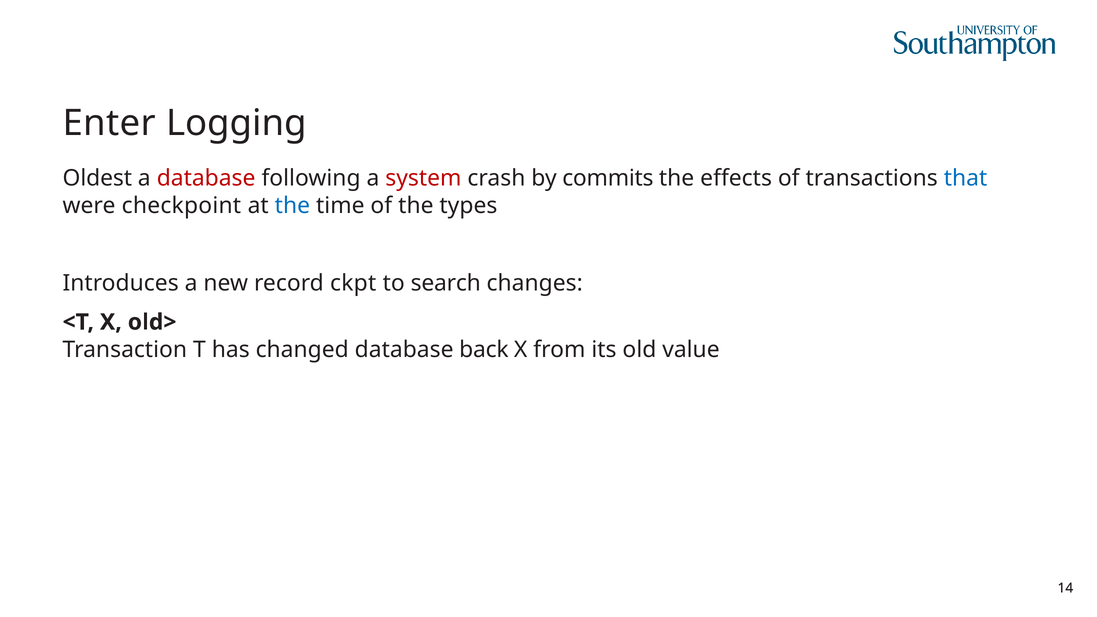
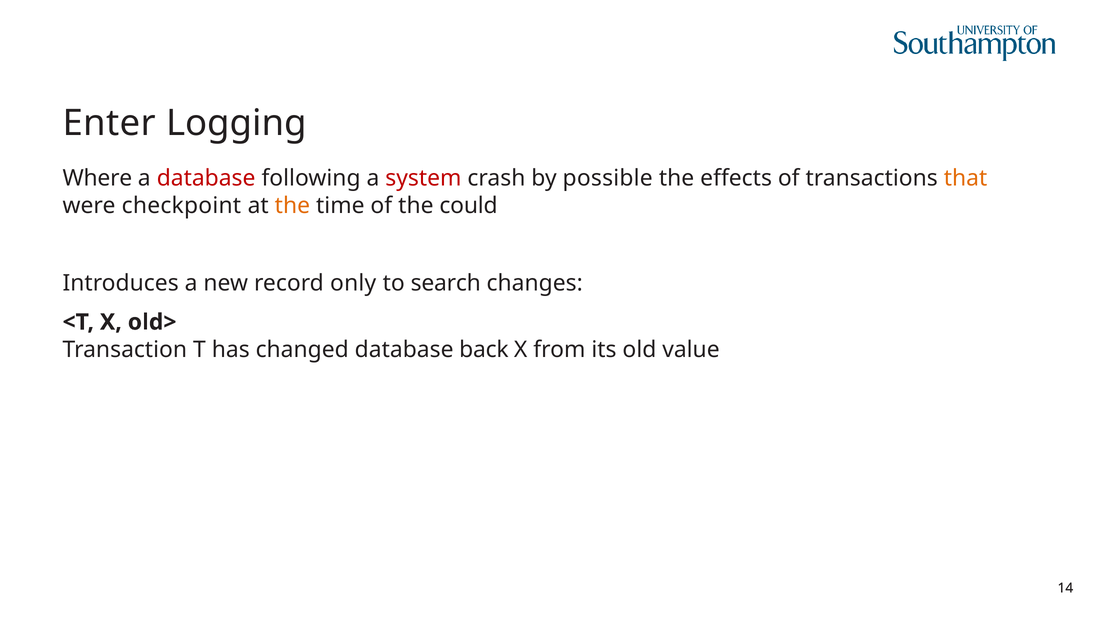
Oldest: Oldest -> Where
commits: commits -> possible
that colour: blue -> orange
the at (292, 206) colour: blue -> orange
types: types -> could
ckpt: ckpt -> only
